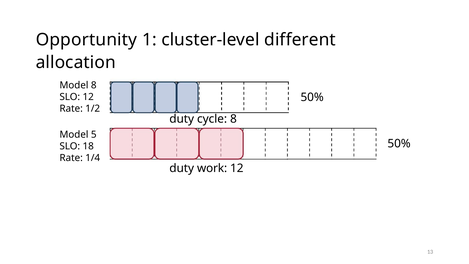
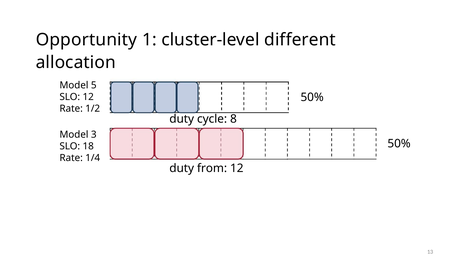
Model 8: 8 -> 5
5: 5 -> 3
work: work -> from
